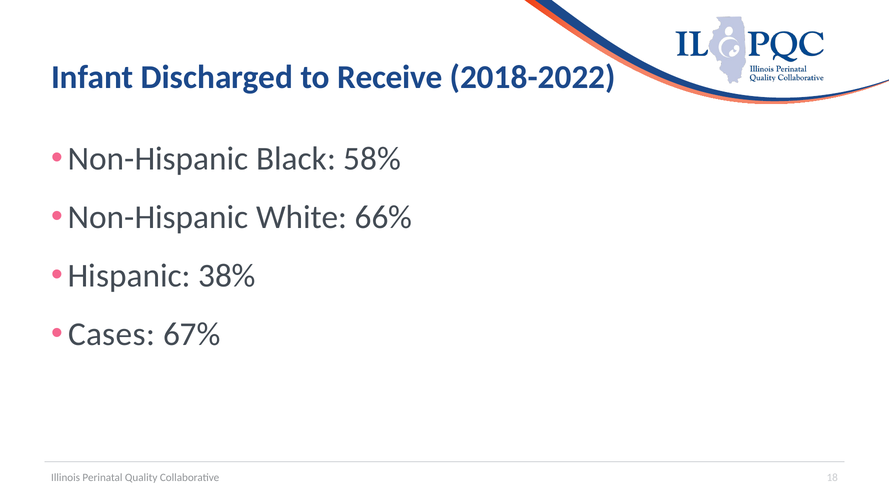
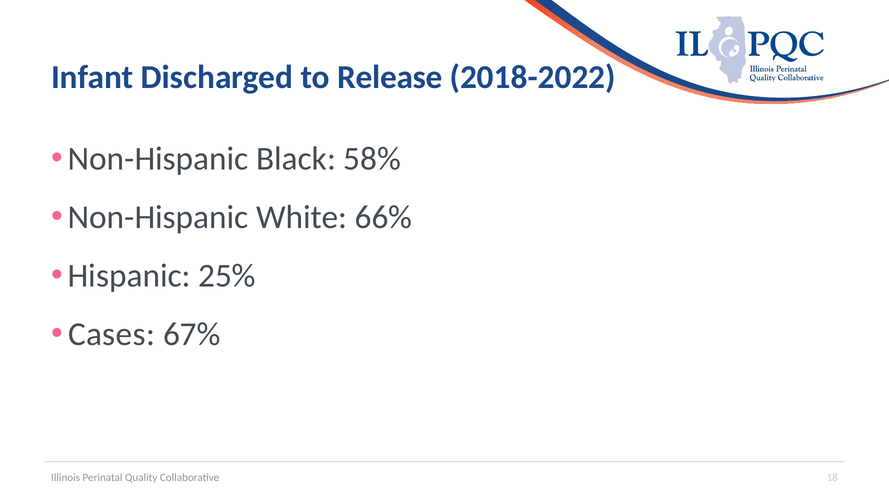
Receive: Receive -> Release
38%: 38% -> 25%
